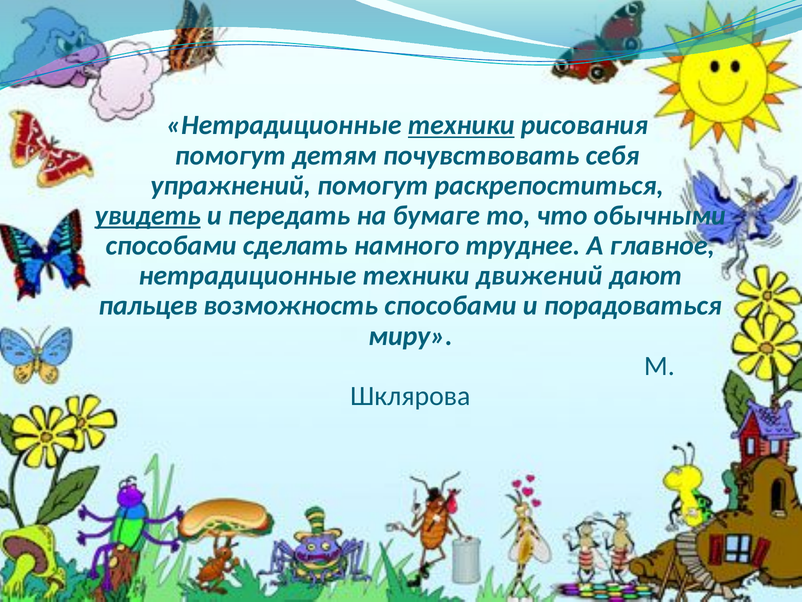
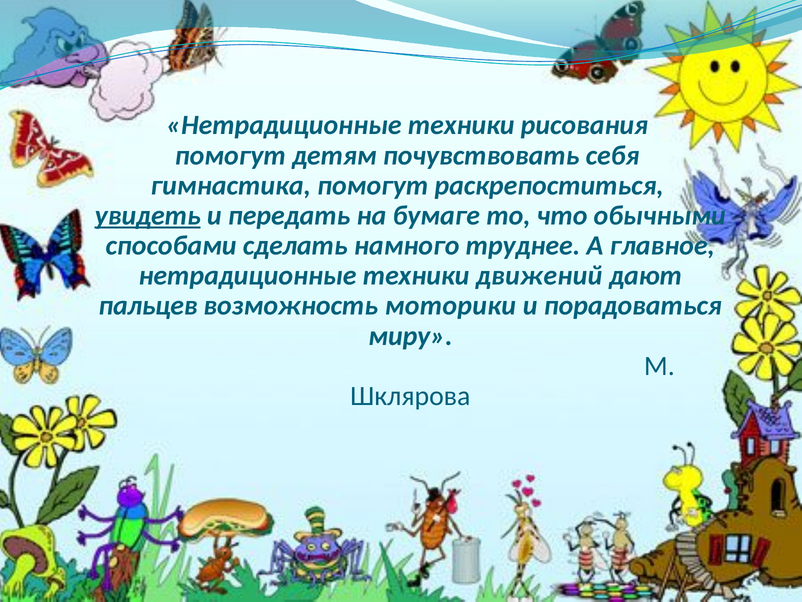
техники at (461, 125) underline: present -> none
упражнений: упражнений -> гимнастика
возможность способами: способами -> моторики
